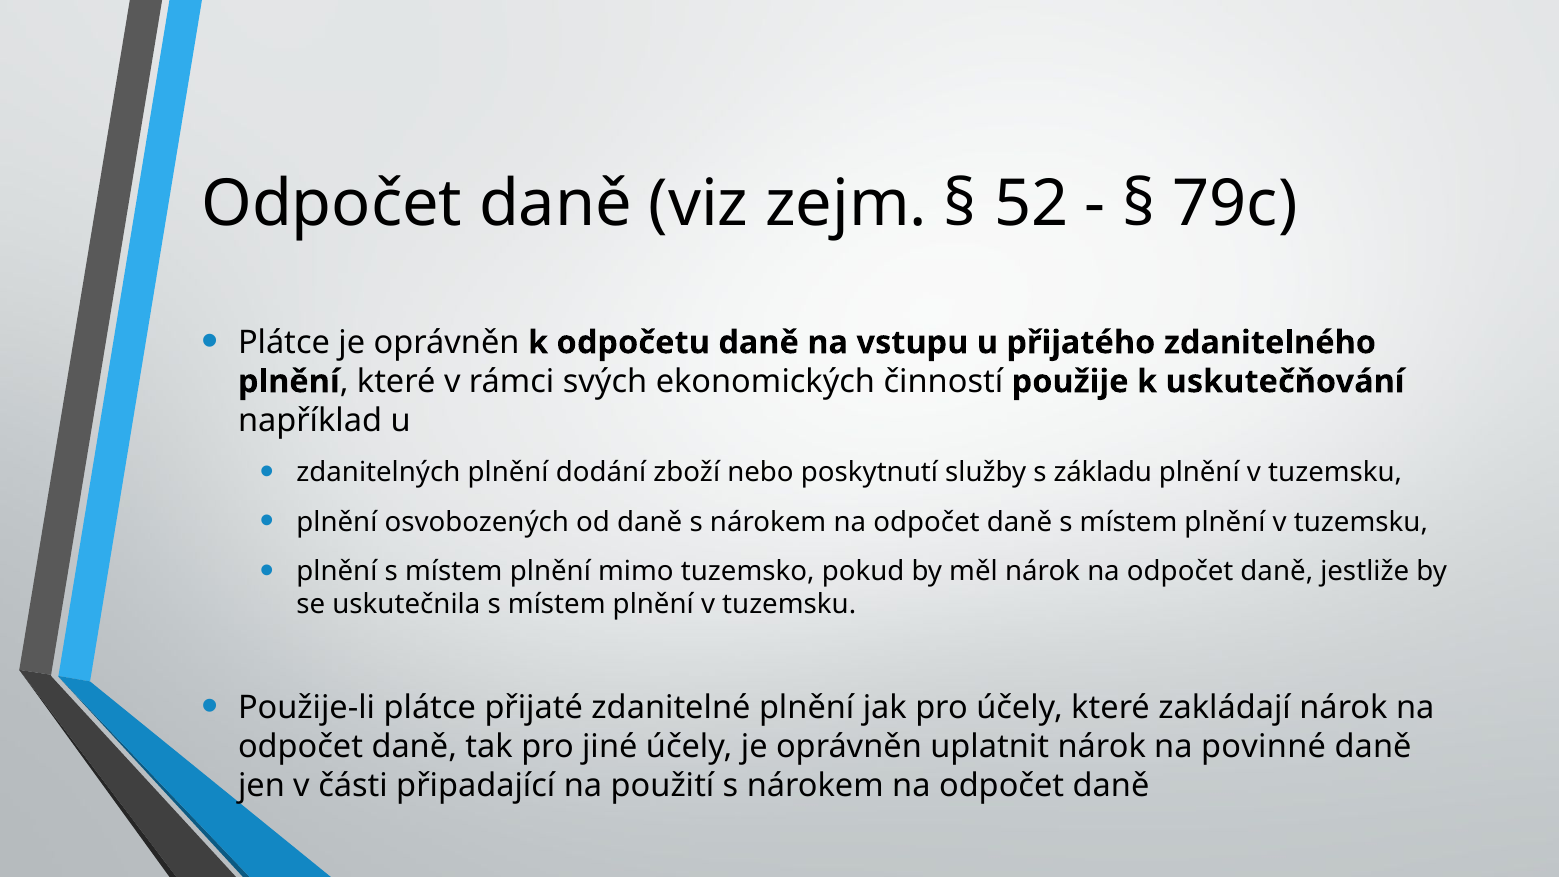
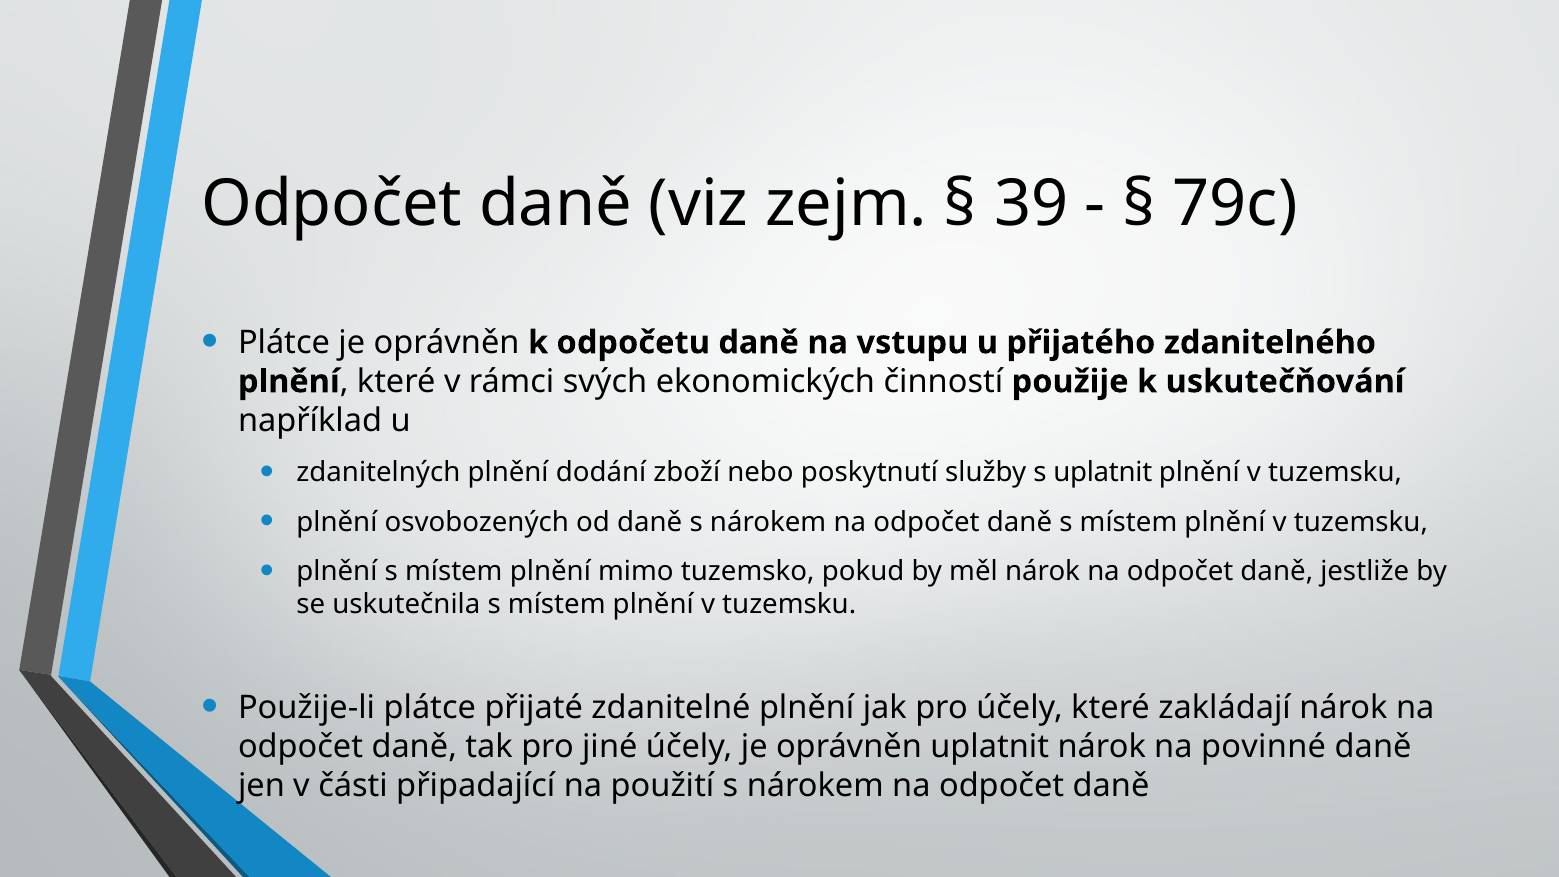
52: 52 -> 39
s základu: základu -> uplatnit
